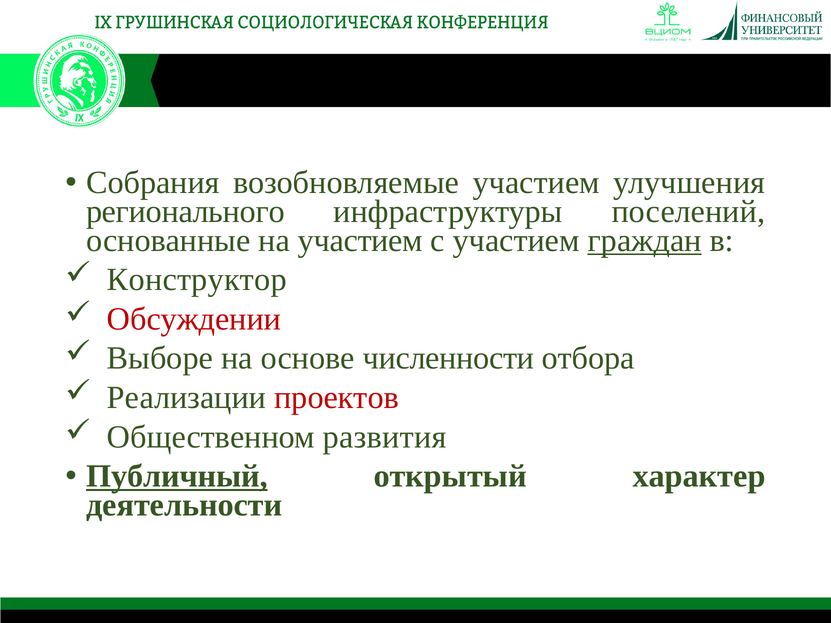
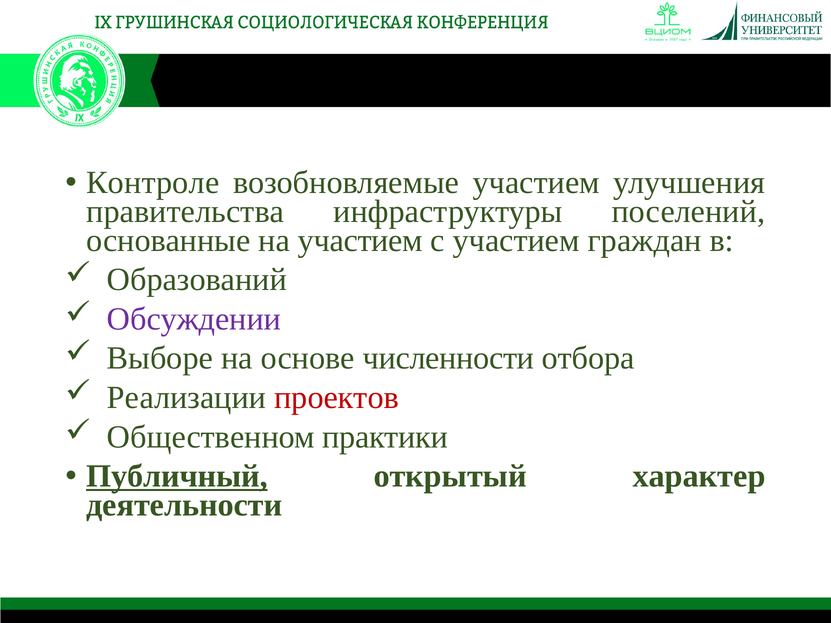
Собрания: Собрания -> Контроле
регионального: регионального -> правительства
граждан underline: present -> none
Конструктор: Конструктор -> Образований
Обсуждении colour: red -> purple
развития: развития -> практики
